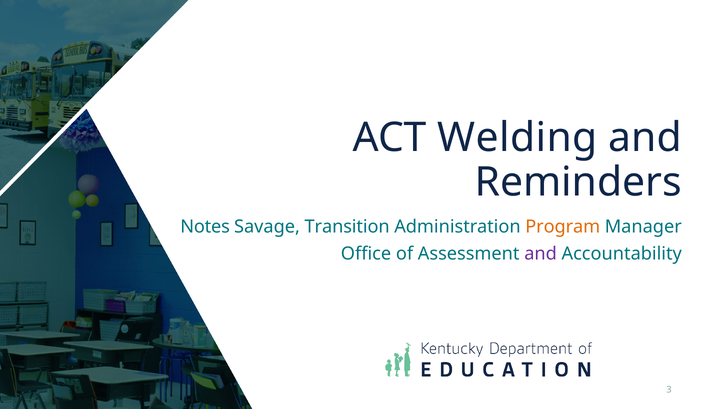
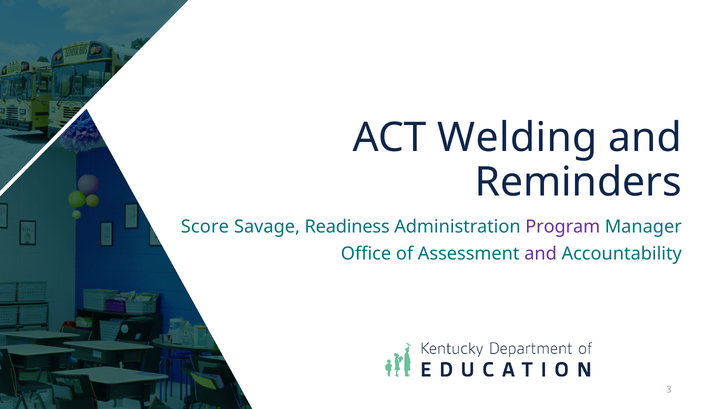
Notes: Notes -> Score
Transition: Transition -> Readiness
Program colour: orange -> purple
